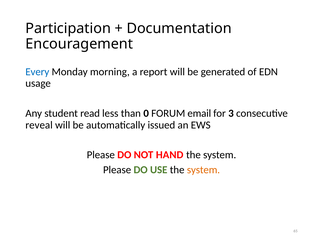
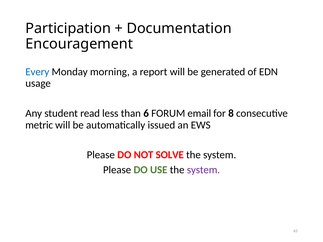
0: 0 -> 6
3: 3 -> 8
reveal: reveal -> metric
HAND: HAND -> SOLVE
system at (203, 170) colour: orange -> purple
